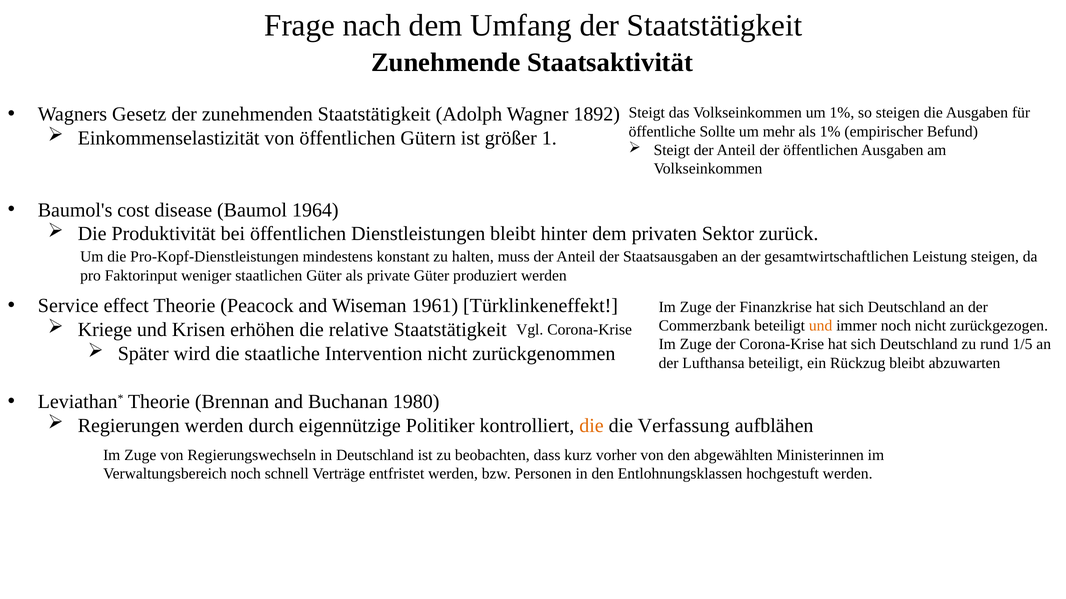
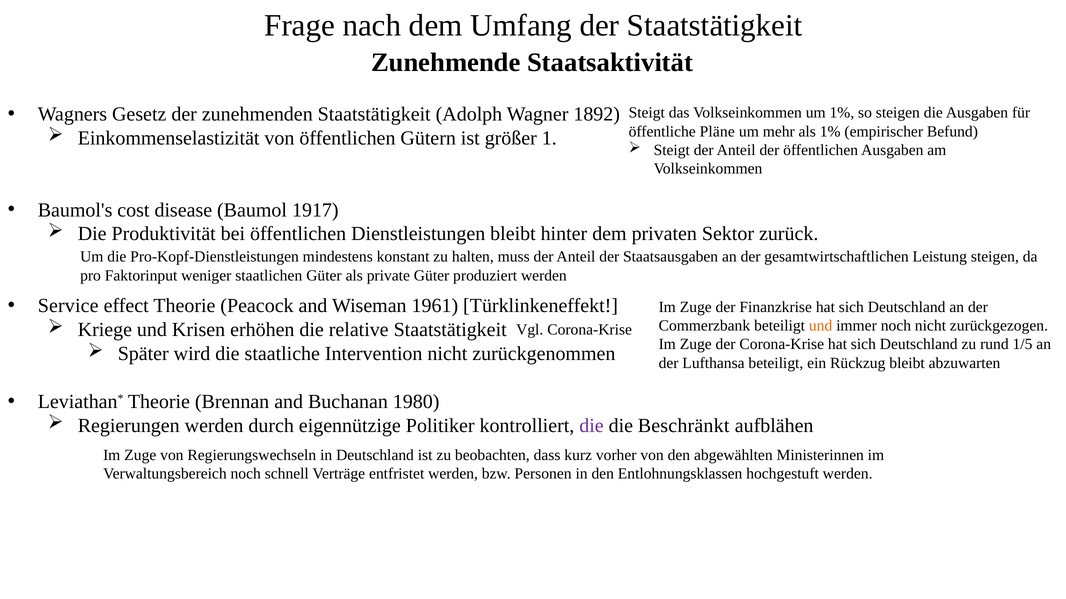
Sollte: Sollte -> Pläne
1964: 1964 -> 1917
die at (591, 426) colour: orange -> purple
Verfassung: Verfassung -> Beschränkt
